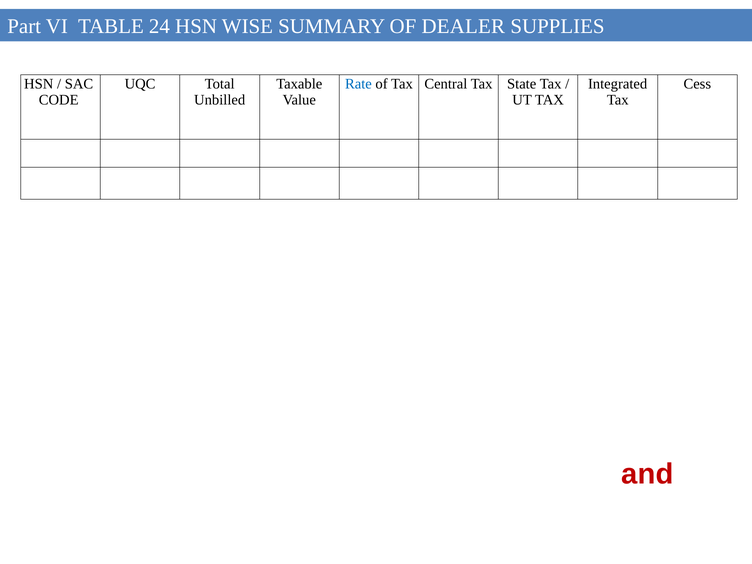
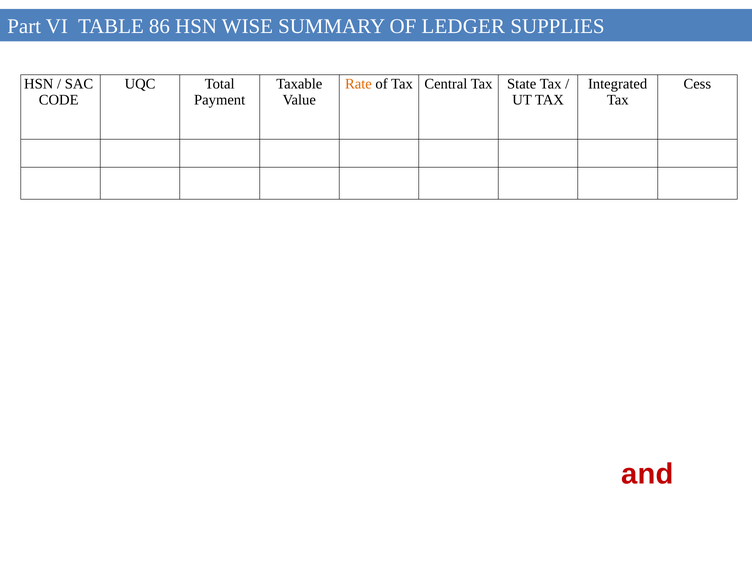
24: 24 -> 86
DEALER: DEALER -> LEDGER
Rate colour: blue -> orange
Unbilled: Unbilled -> Payment
